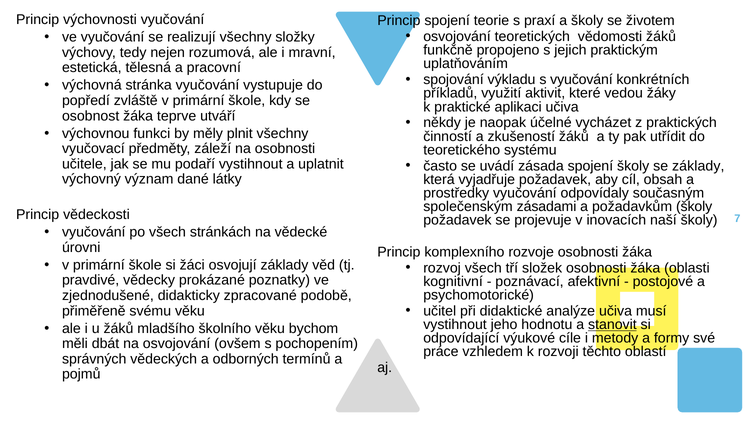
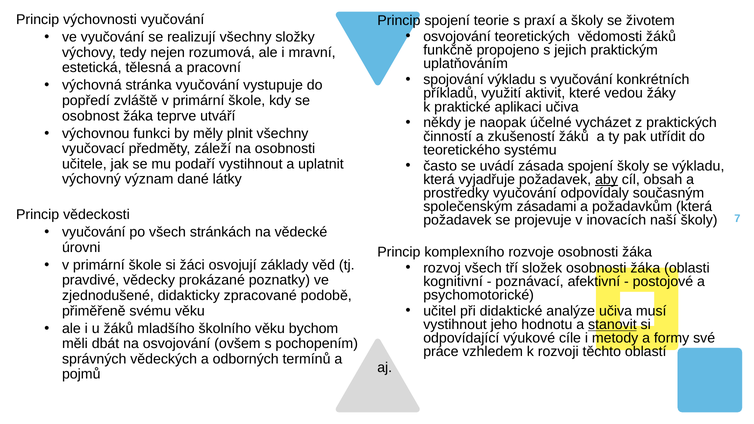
se základy: základy -> výkladu
aby underline: none -> present
požadavkům školy: školy -> která
